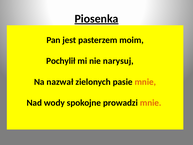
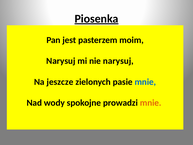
Pochylił at (61, 61): Pochylił -> Narysuj
nazwał: nazwał -> jeszcze
mnie at (145, 82) colour: orange -> blue
